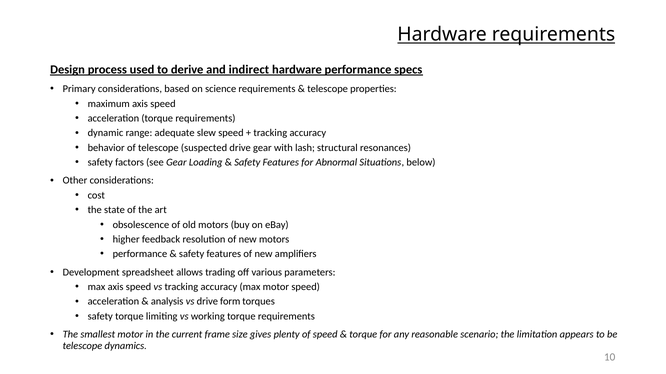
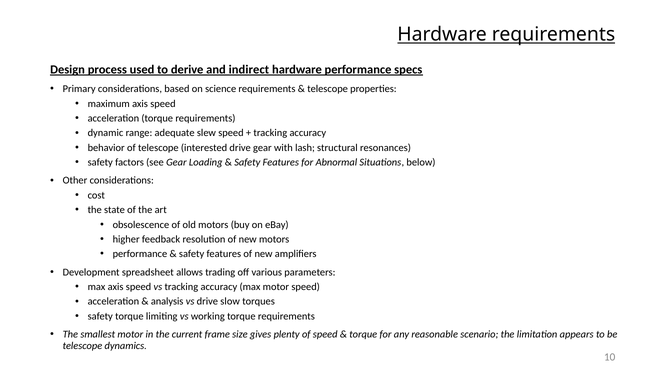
suspected: suspected -> interested
form: form -> slow
